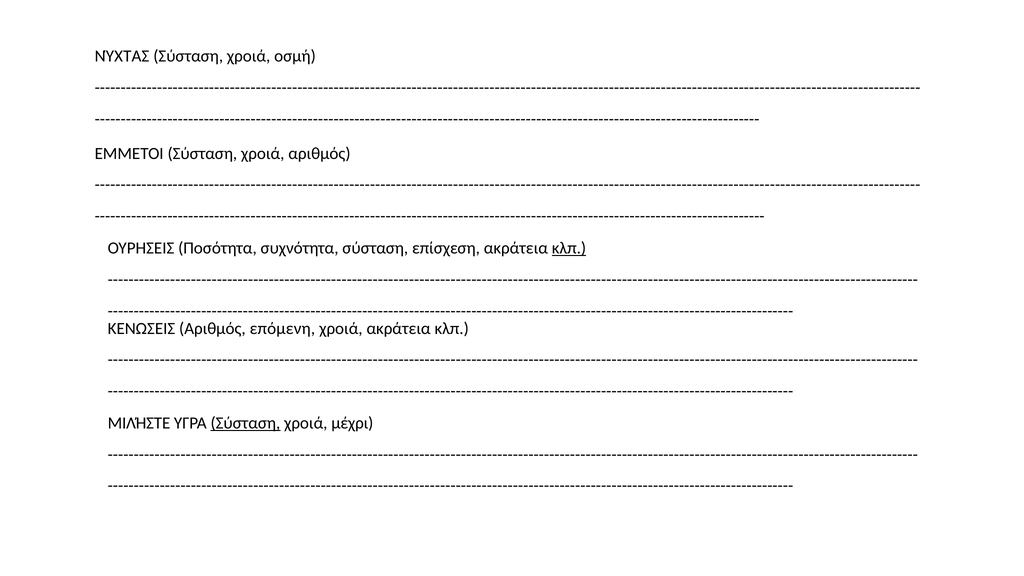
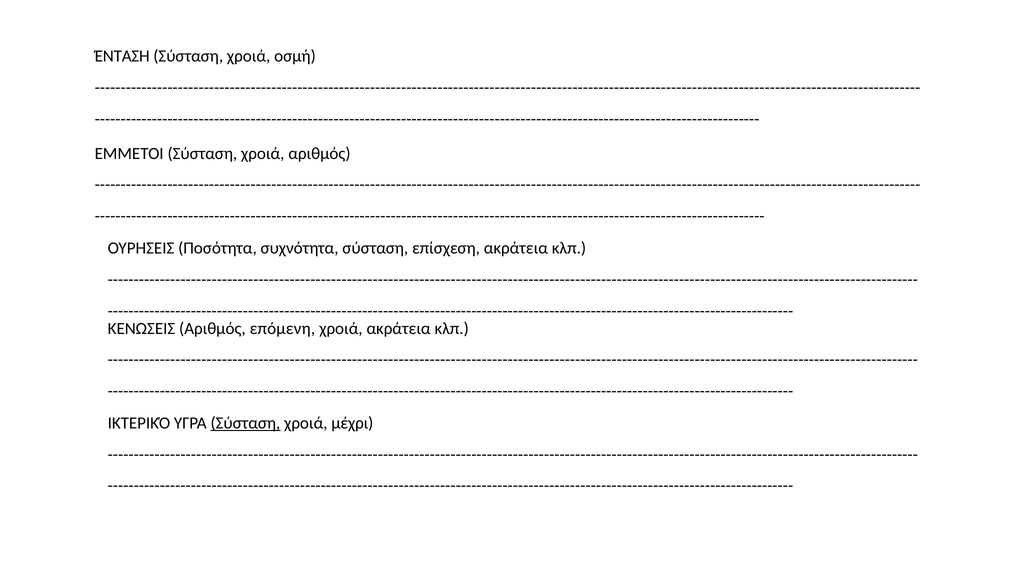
ΝΎΧΤΑΣ: ΝΎΧΤΑΣ -> ΈΝΤΑΣΗ
κλπ at (569, 248) underline: present -> none
ΜΙΛΉΣΤΕ: ΜΙΛΉΣΤΕ -> ΙΚΤΕΡΙΚΌ
